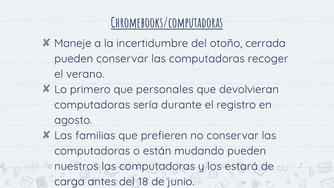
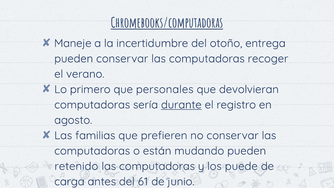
cerrada: cerrada -> entrega
durante underline: none -> present
nuestros: nuestros -> retenido
estará: estará -> puede
18: 18 -> 61
